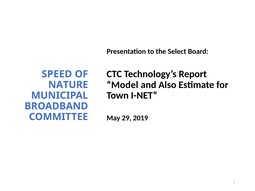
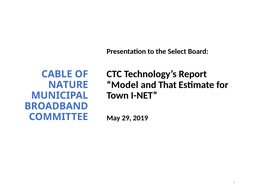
SPEED: SPEED -> CABLE
Also: Also -> That
